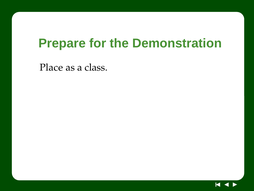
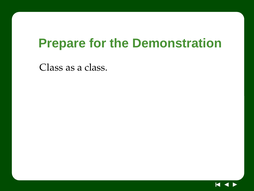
Place at (51, 67): Place -> Class
